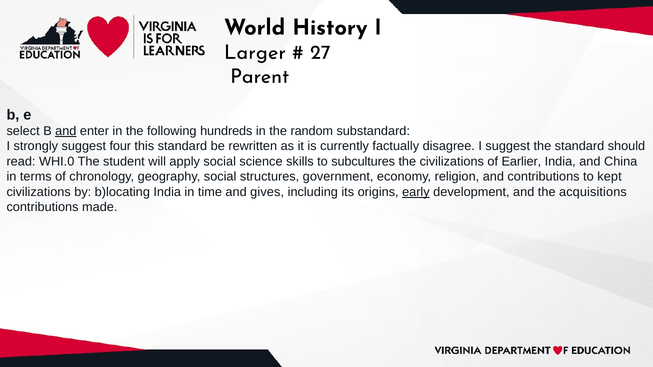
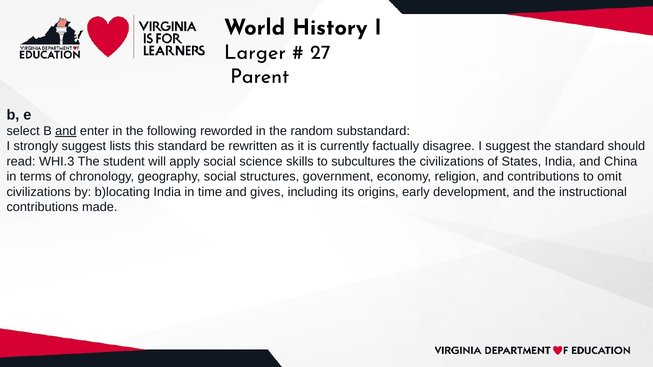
hundreds: hundreds -> reworded
four: four -> lists
WHI.0: WHI.0 -> WHI.3
Earlier: Earlier -> States
kept: kept -> omit
early underline: present -> none
acquisitions: acquisitions -> instructional
